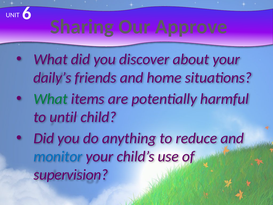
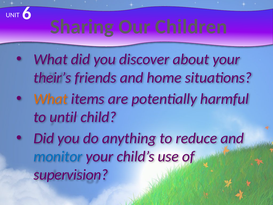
Approve: Approve -> Children
daily’s: daily’s -> their’s
What at (51, 99) colour: green -> orange
